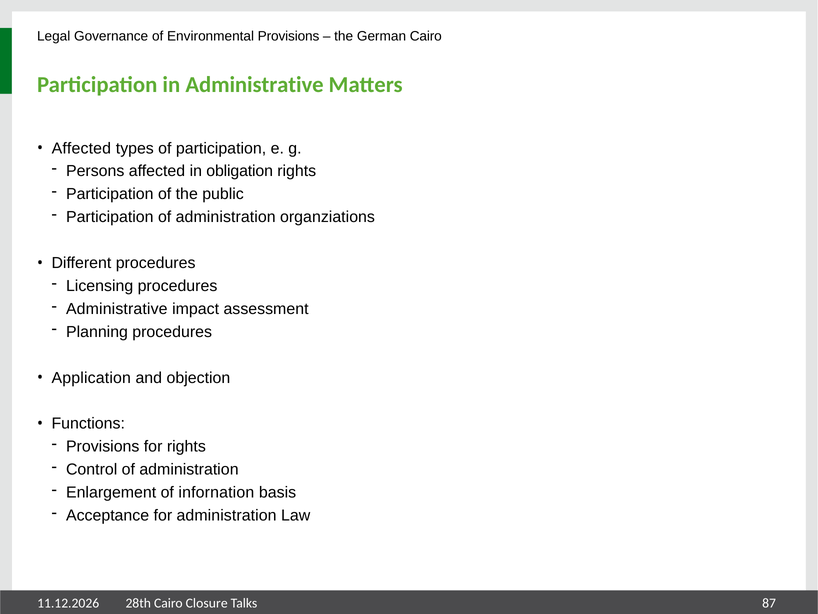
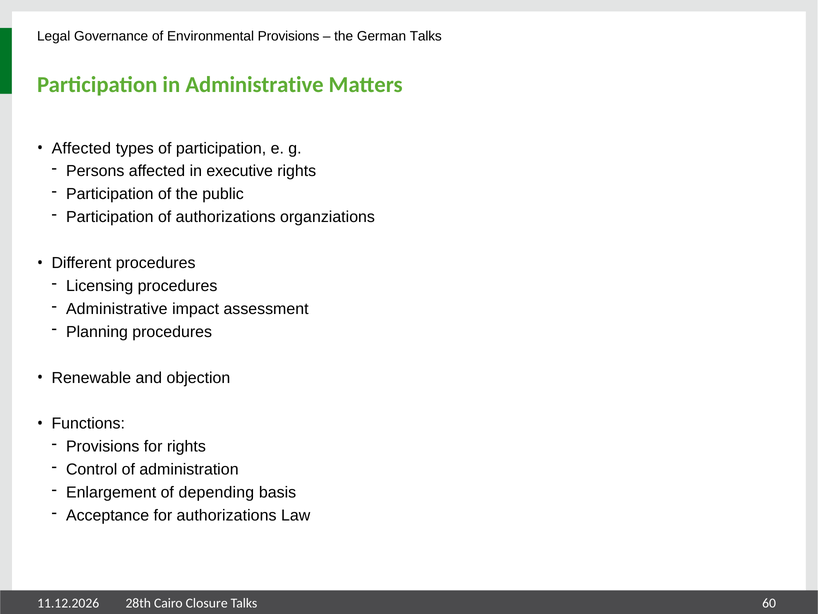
German Cairo: Cairo -> Talks
obligation: obligation -> executive
Participation of administration: administration -> authorizations
Application: Application -> Renewable
infornation: infornation -> depending
for administration: administration -> authorizations
87: 87 -> 60
